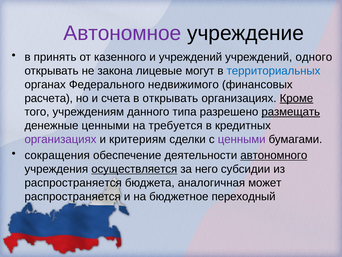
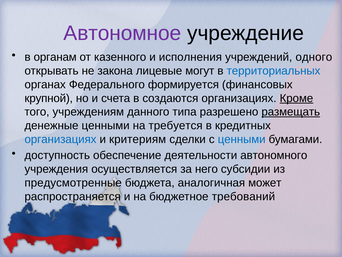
принять: принять -> органам
и учреждений: учреждений -> исполнения
недвижимого: недвижимого -> формируется
расчета: расчета -> крупной
в открывать: открывать -> создаются
организациях at (60, 139) colour: purple -> blue
ценными at (242, 139) colour: purple -> blue
сокращения: сокращения -> доступность
автономного underline: present -> none
осуществляется underline: present -> none
распространяется at (73, 182): распространяется -> предусмотренные
переходный: переходный -> требований
